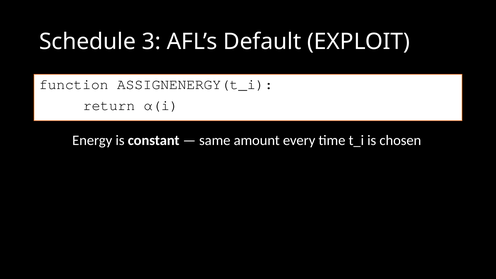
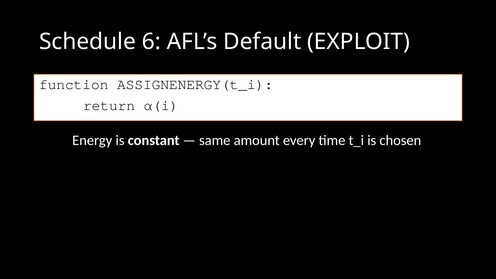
3: 3 -> 6
